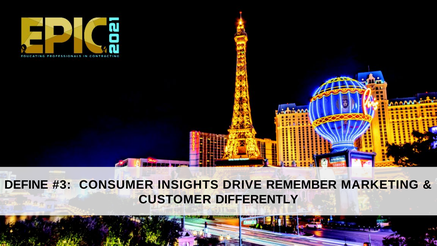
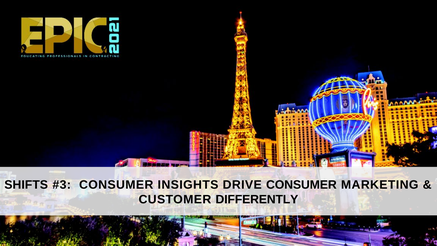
DEFINE: DEFINE -> SHIFTS
DRIVE REMEMBER: REMEMBER -> CONSUMER
